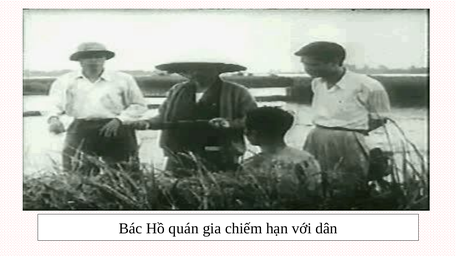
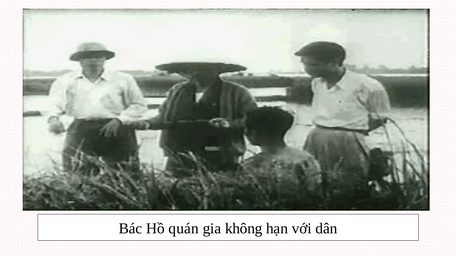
chiếm: chiếm -> không
